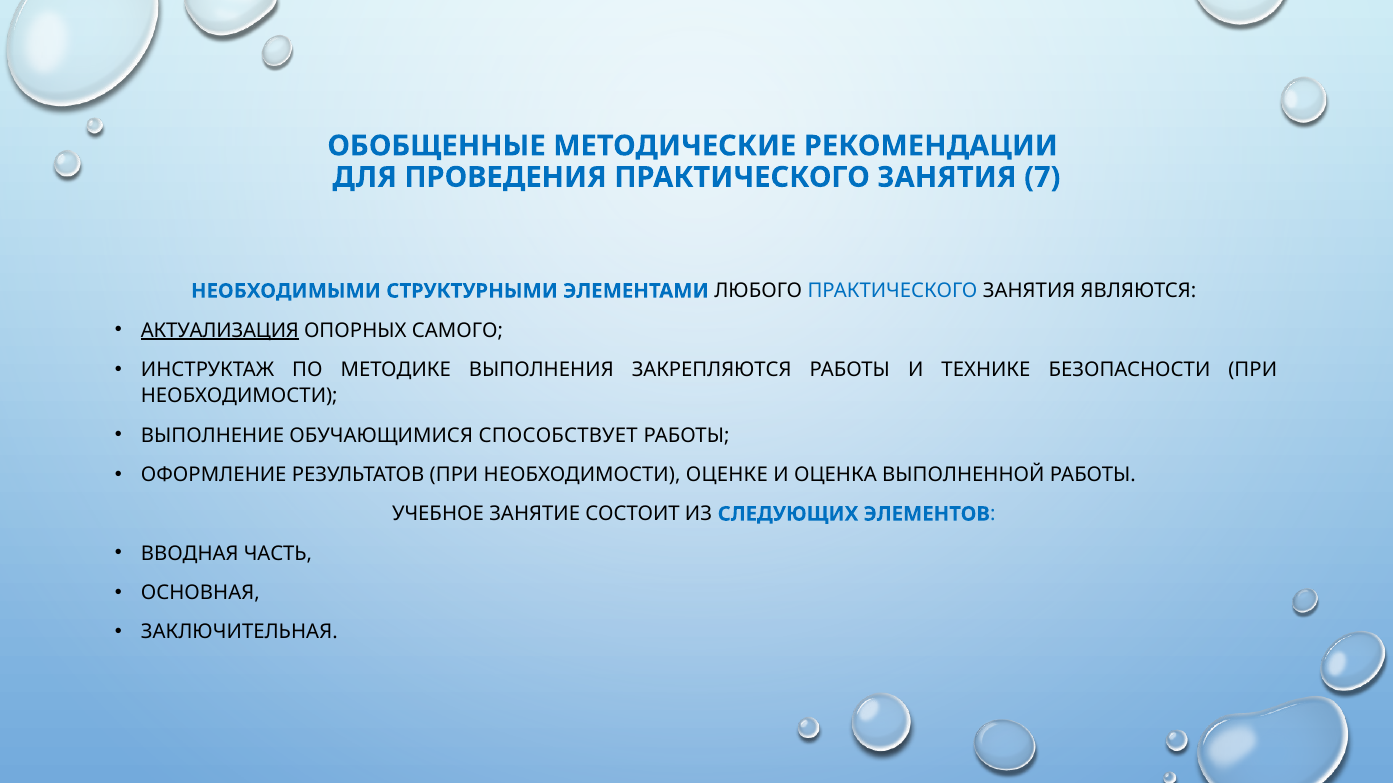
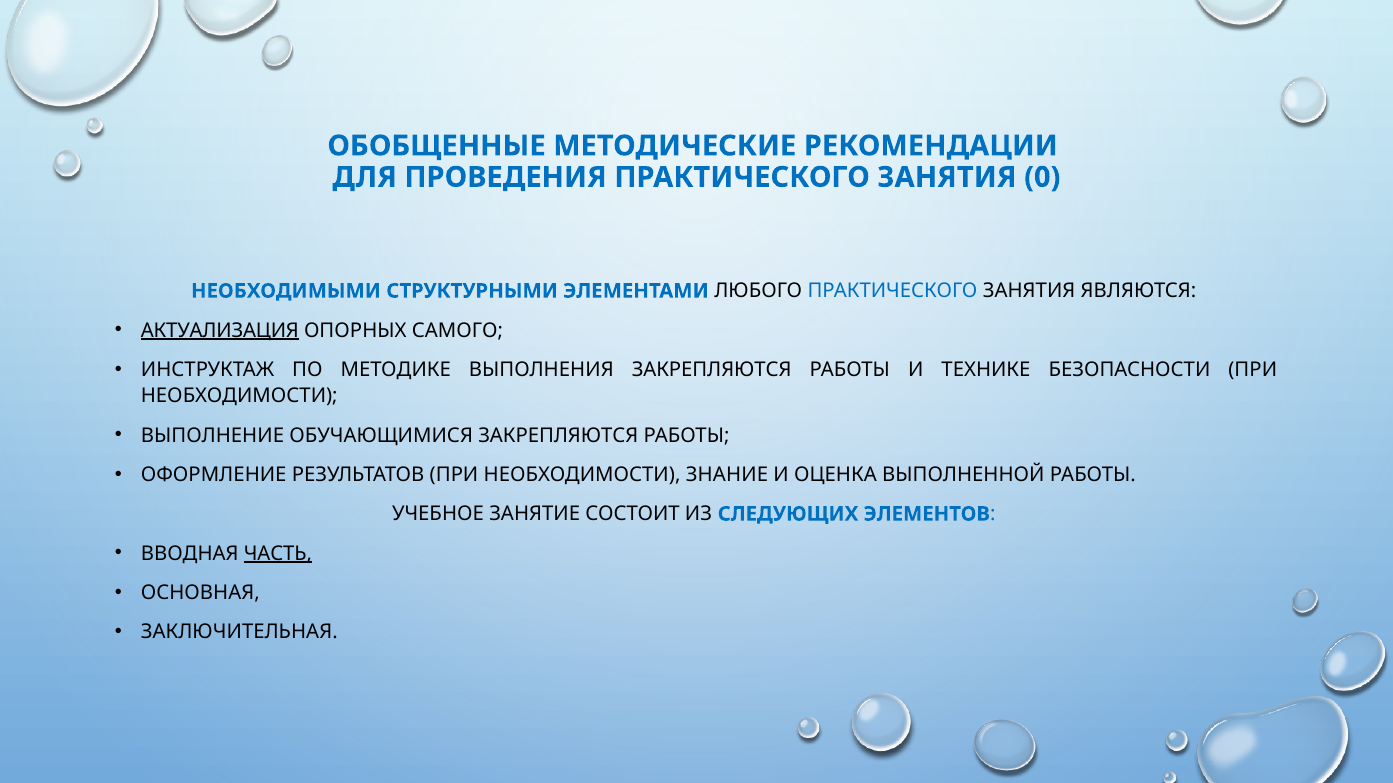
7: 7 -> 0
ОБУЧАЮЩИМИСЯ СПОСОБСТВУЕТ: СПОСОБСТВУЕТ -> ЗАКРЕПЛЯЮТСЯ
ОЦЕНКЕ: ОЦЕНКЕ -> ЗНАНИЕ
ЧАСТЬ underline: none -> present
